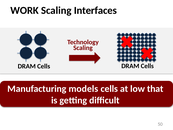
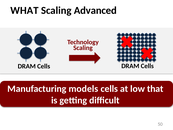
WORK: WORK -> WHAT
Interfaces: Interfaces -> Advanced
